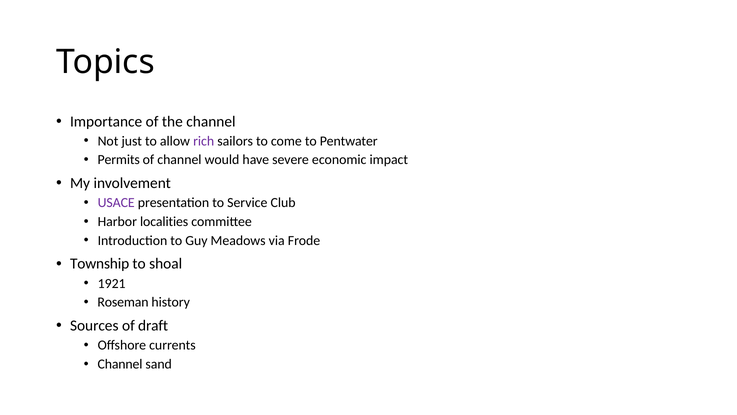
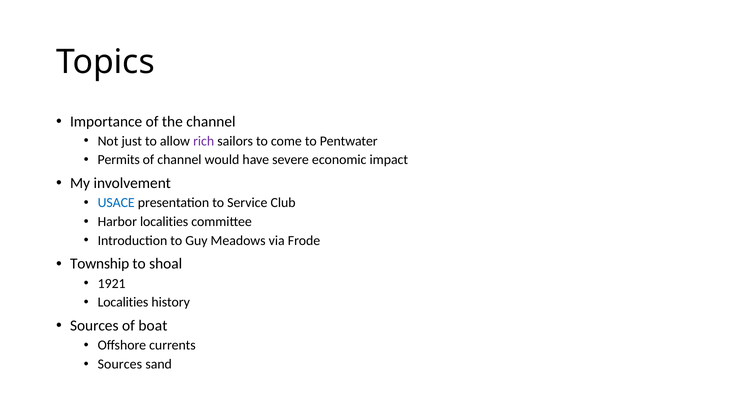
USACE colour: purple -> blue
Roseman at (123, 302): Roseman -> Localities
draft: draft -> boat
Channel at (120, 364): Channel -> Sources
